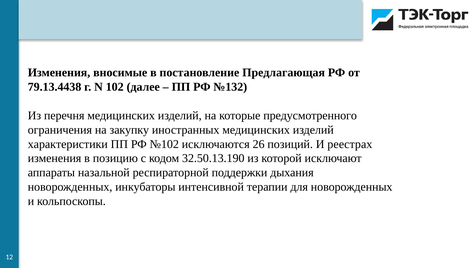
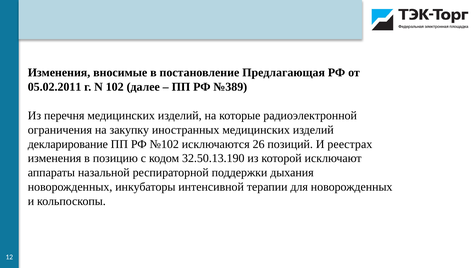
79.13.4438: 79.13.4438 -> 05.02.2011
№132: №132 -> №389
предусмотренного: предусмотренного -> радиоэлектронной
характеристики: характеристики -> декларирование
